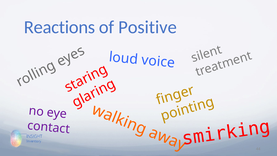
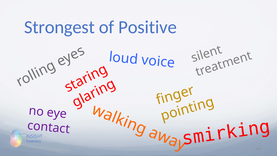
Reactions: Reactions -> Strongest
